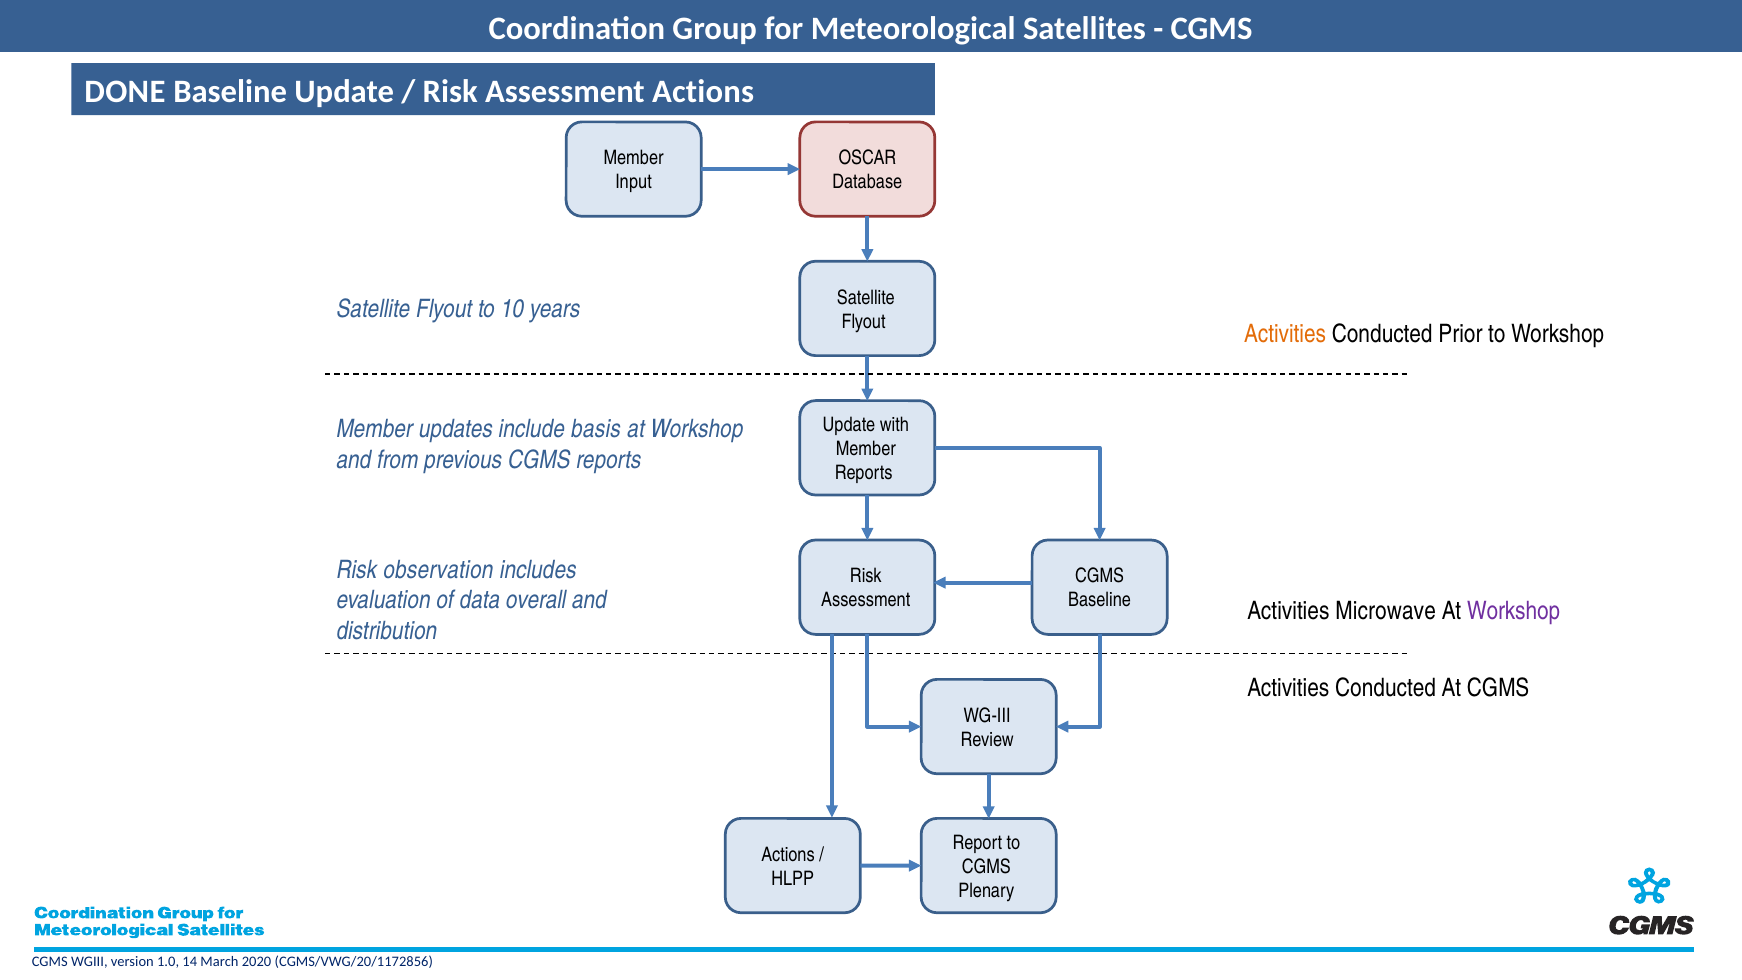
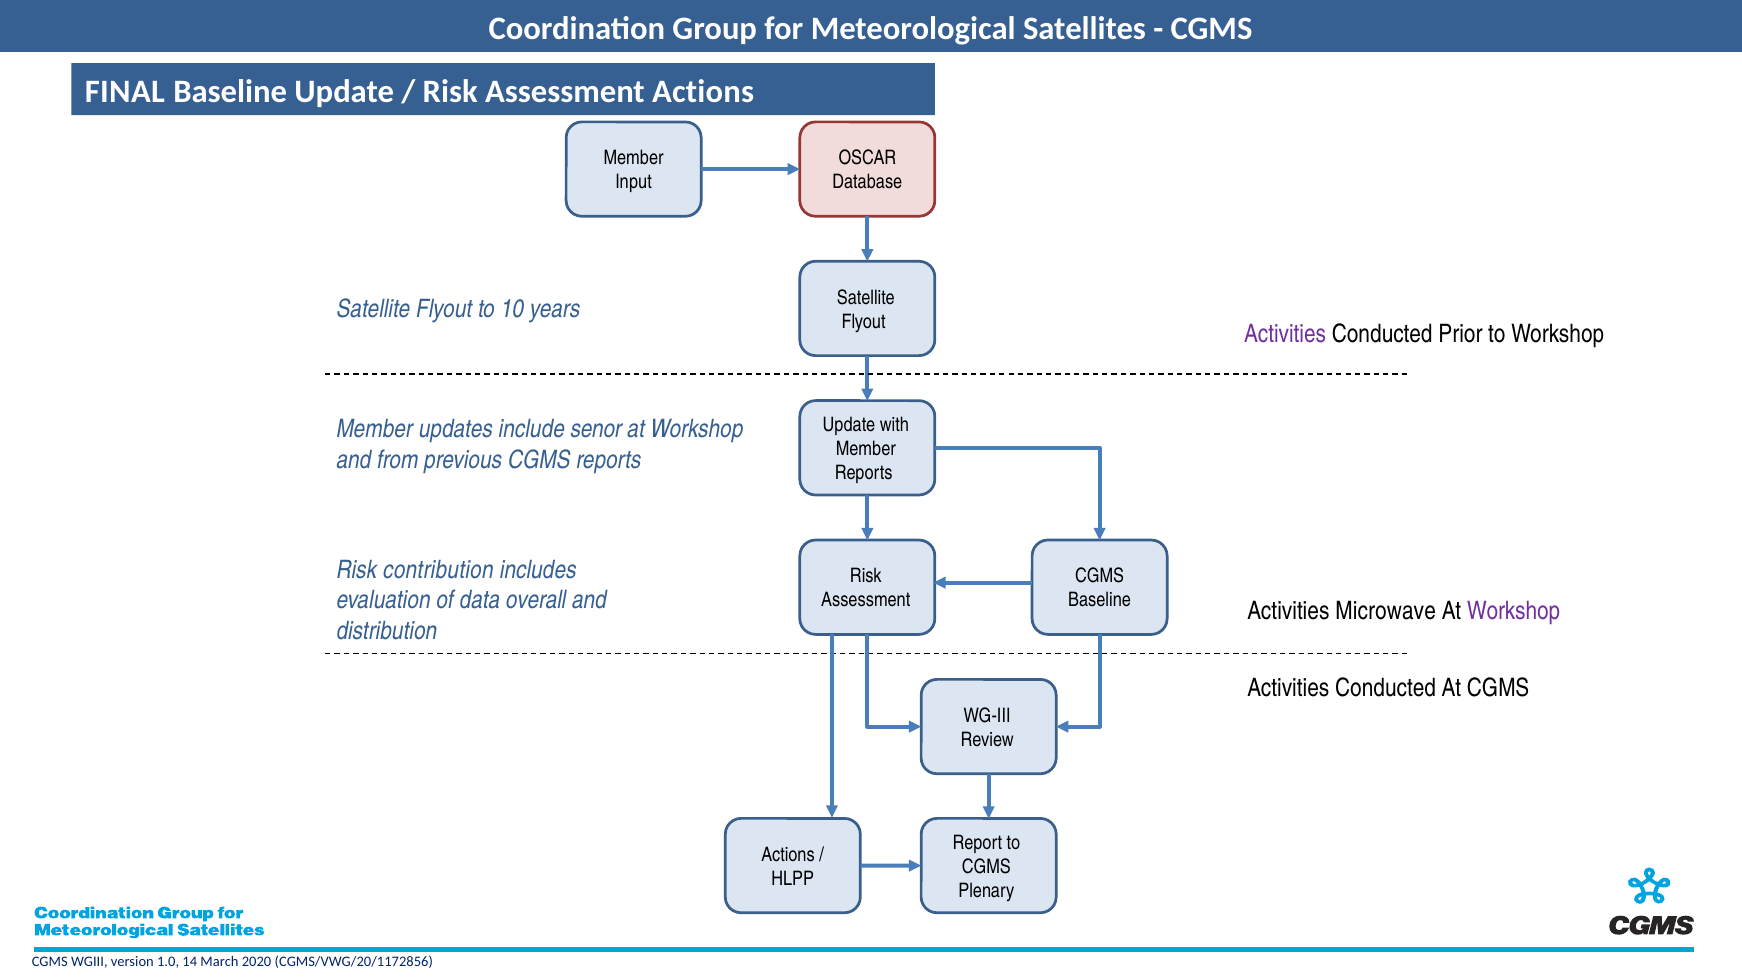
DONE: DONE -> FINAL
Activities at (1285, 334) colour: orange -> purple
basis: basis -> senor
observation: observation -> contribution
